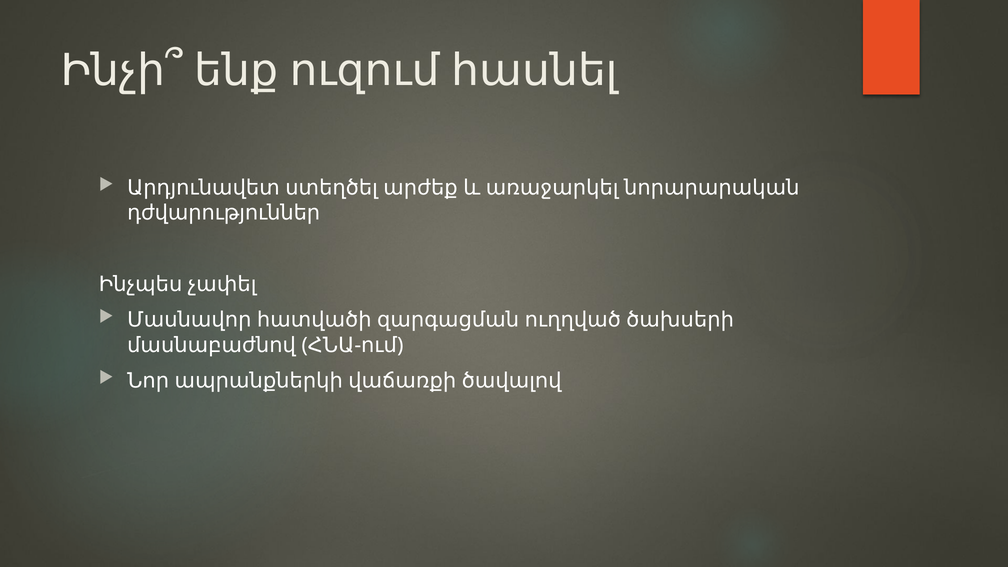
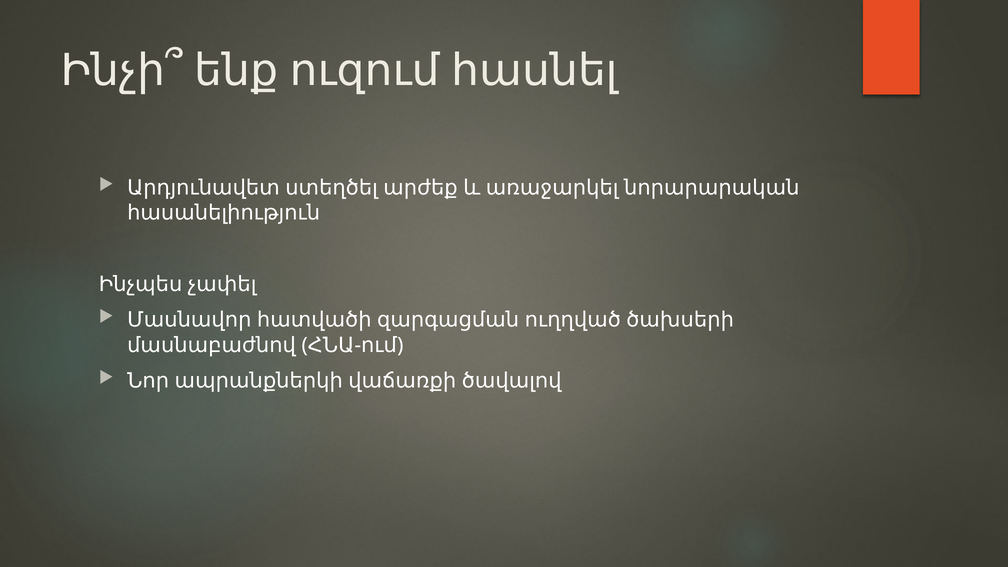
դժվարություններ: դժվարություններ -> հասանելիություն
